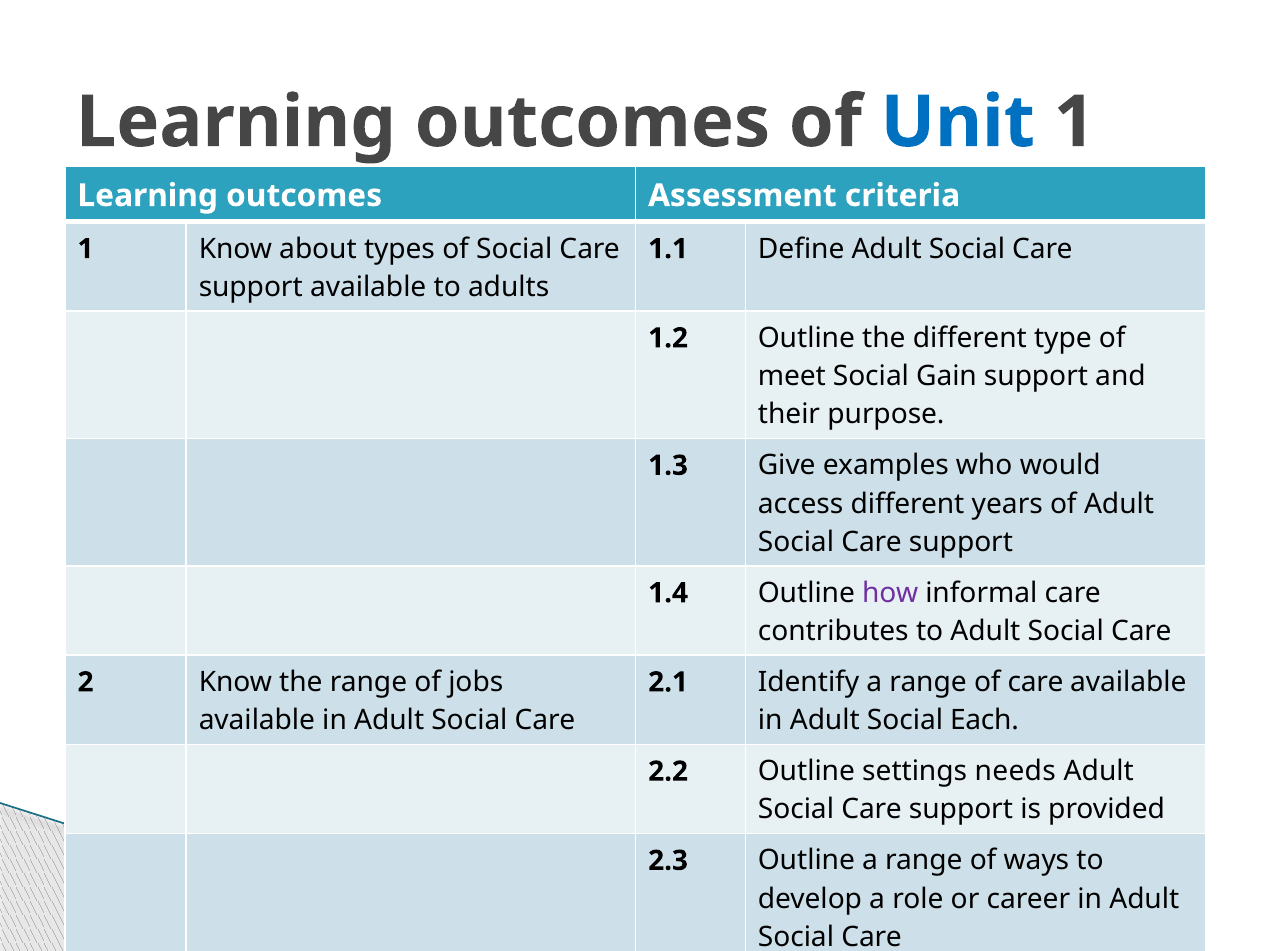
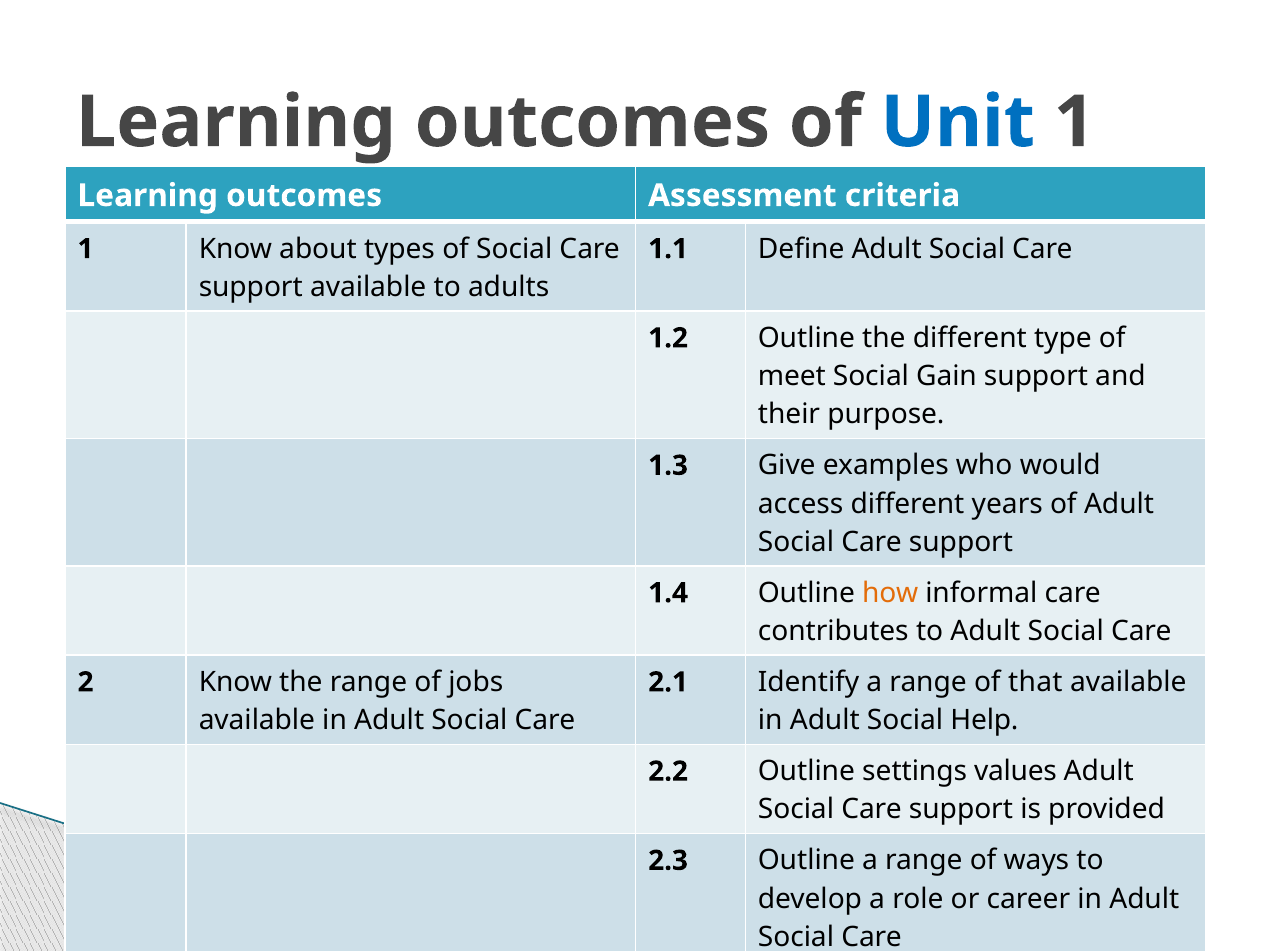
how colour: purple -> orange
of care: care -> that
Each: Each -> Help
needs: needs -> values
